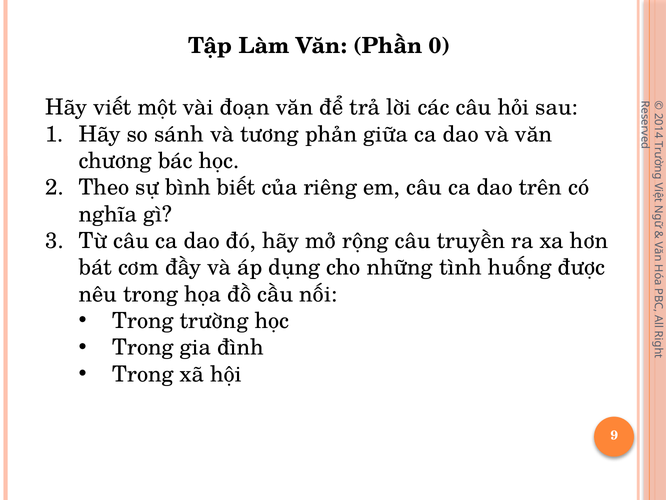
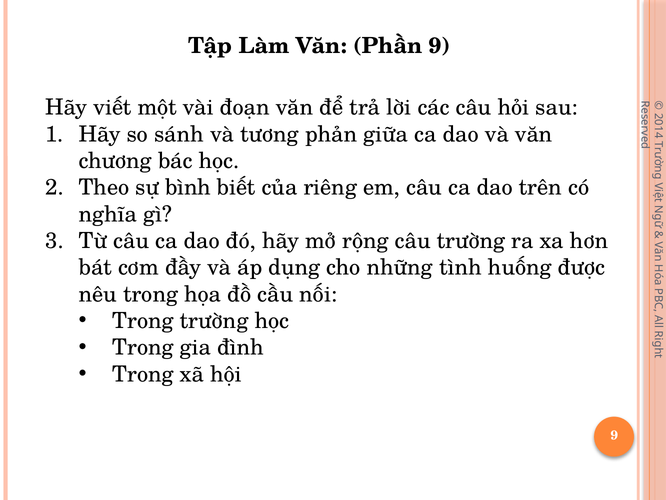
Phần 0: 0 -> 9
câu truyền: truyền -> trường
